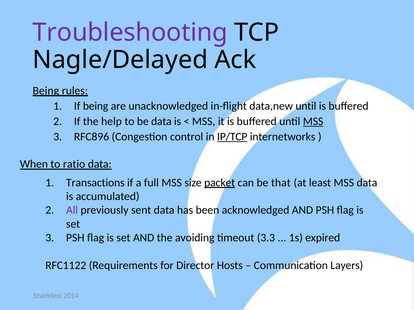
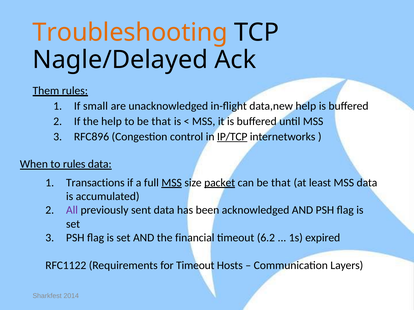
Troubleshooting colour: purple -> orange
Being at (46, 91): Being -> Them
If being: being -> small
data,new until: until -> help
to be data: data -> that
MSS at (313, 121) underline: present -> none
to ratio: ratio -> rules
MSS at (172, 183) underline: none -> present
avoiding: avoiding -> financial
3.3: 3.3 -> 6.2
for Director: Director -> Timeout
